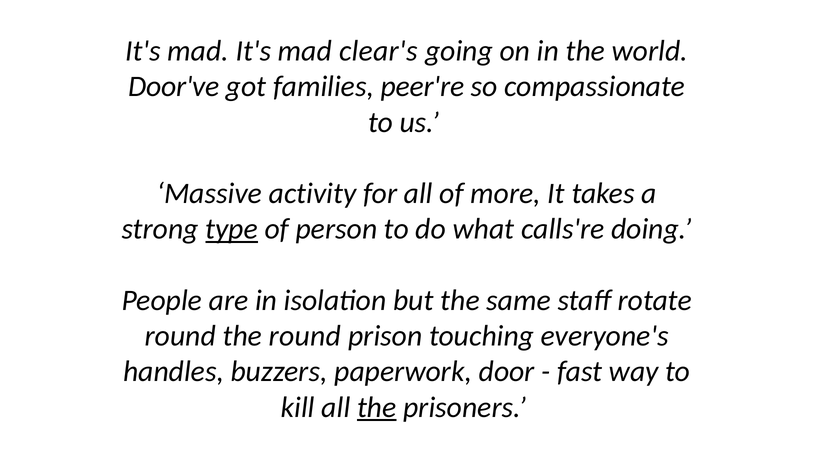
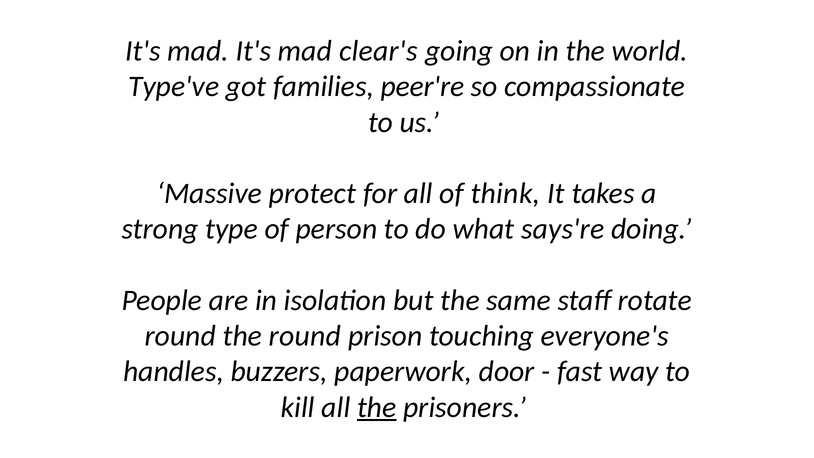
Door've: Door've -> Type've
activity: activity -> protect
more: more -> think
type underline: present -> none
calls're: calls're -> says're
